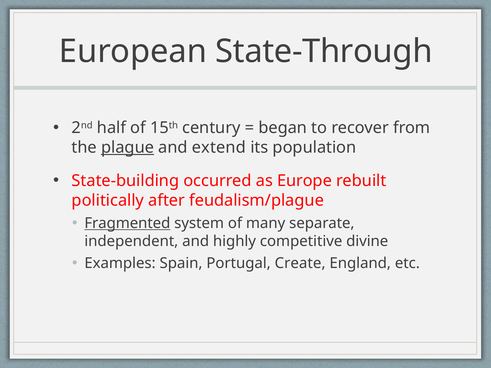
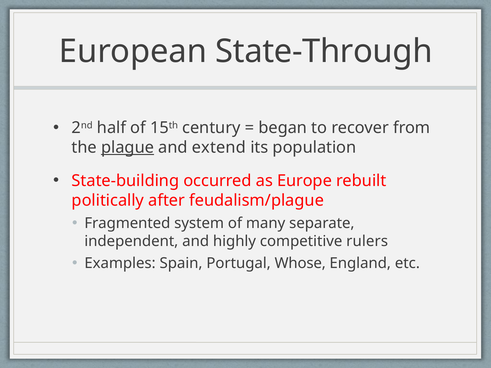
Fragmented underline: present -> none
divine: divine -> rulers
Create: Create -> Whose
